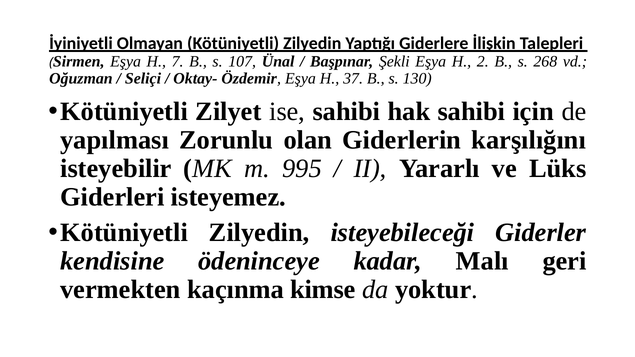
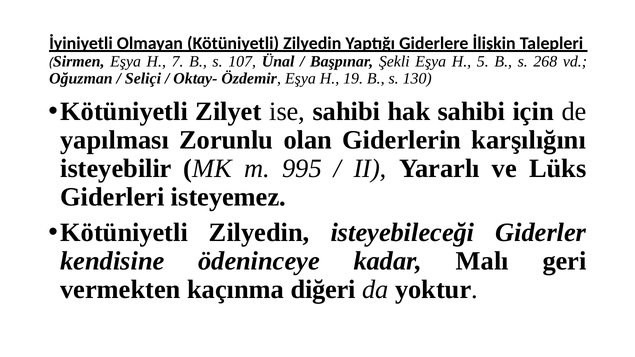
2: 2 -> 5
37: 37 -> 19
kimse: kimse -> diğeri
